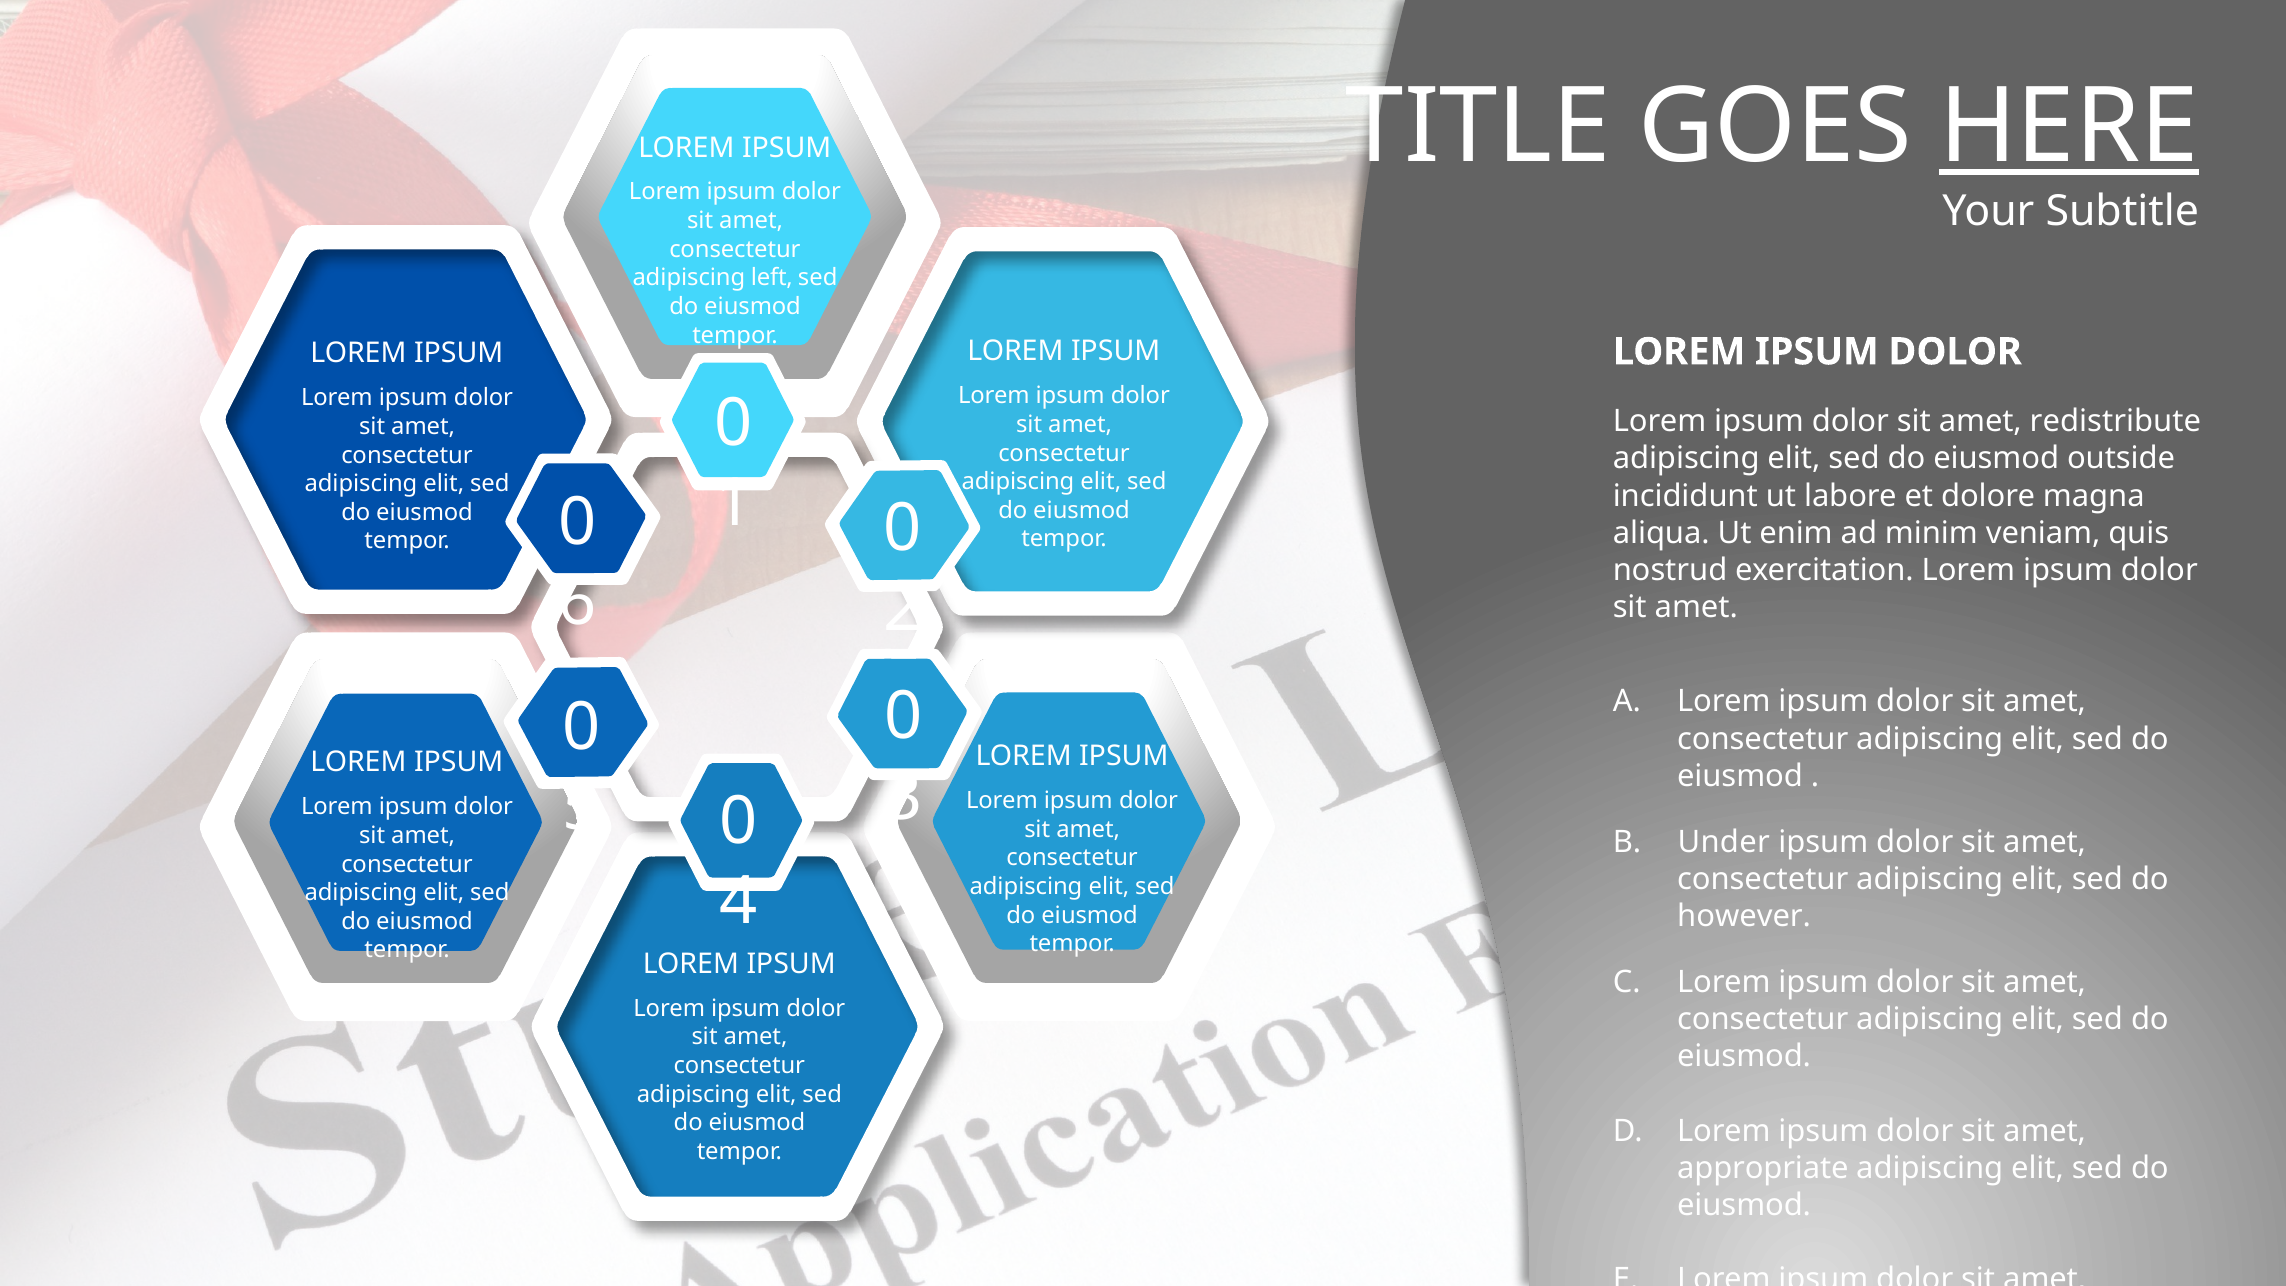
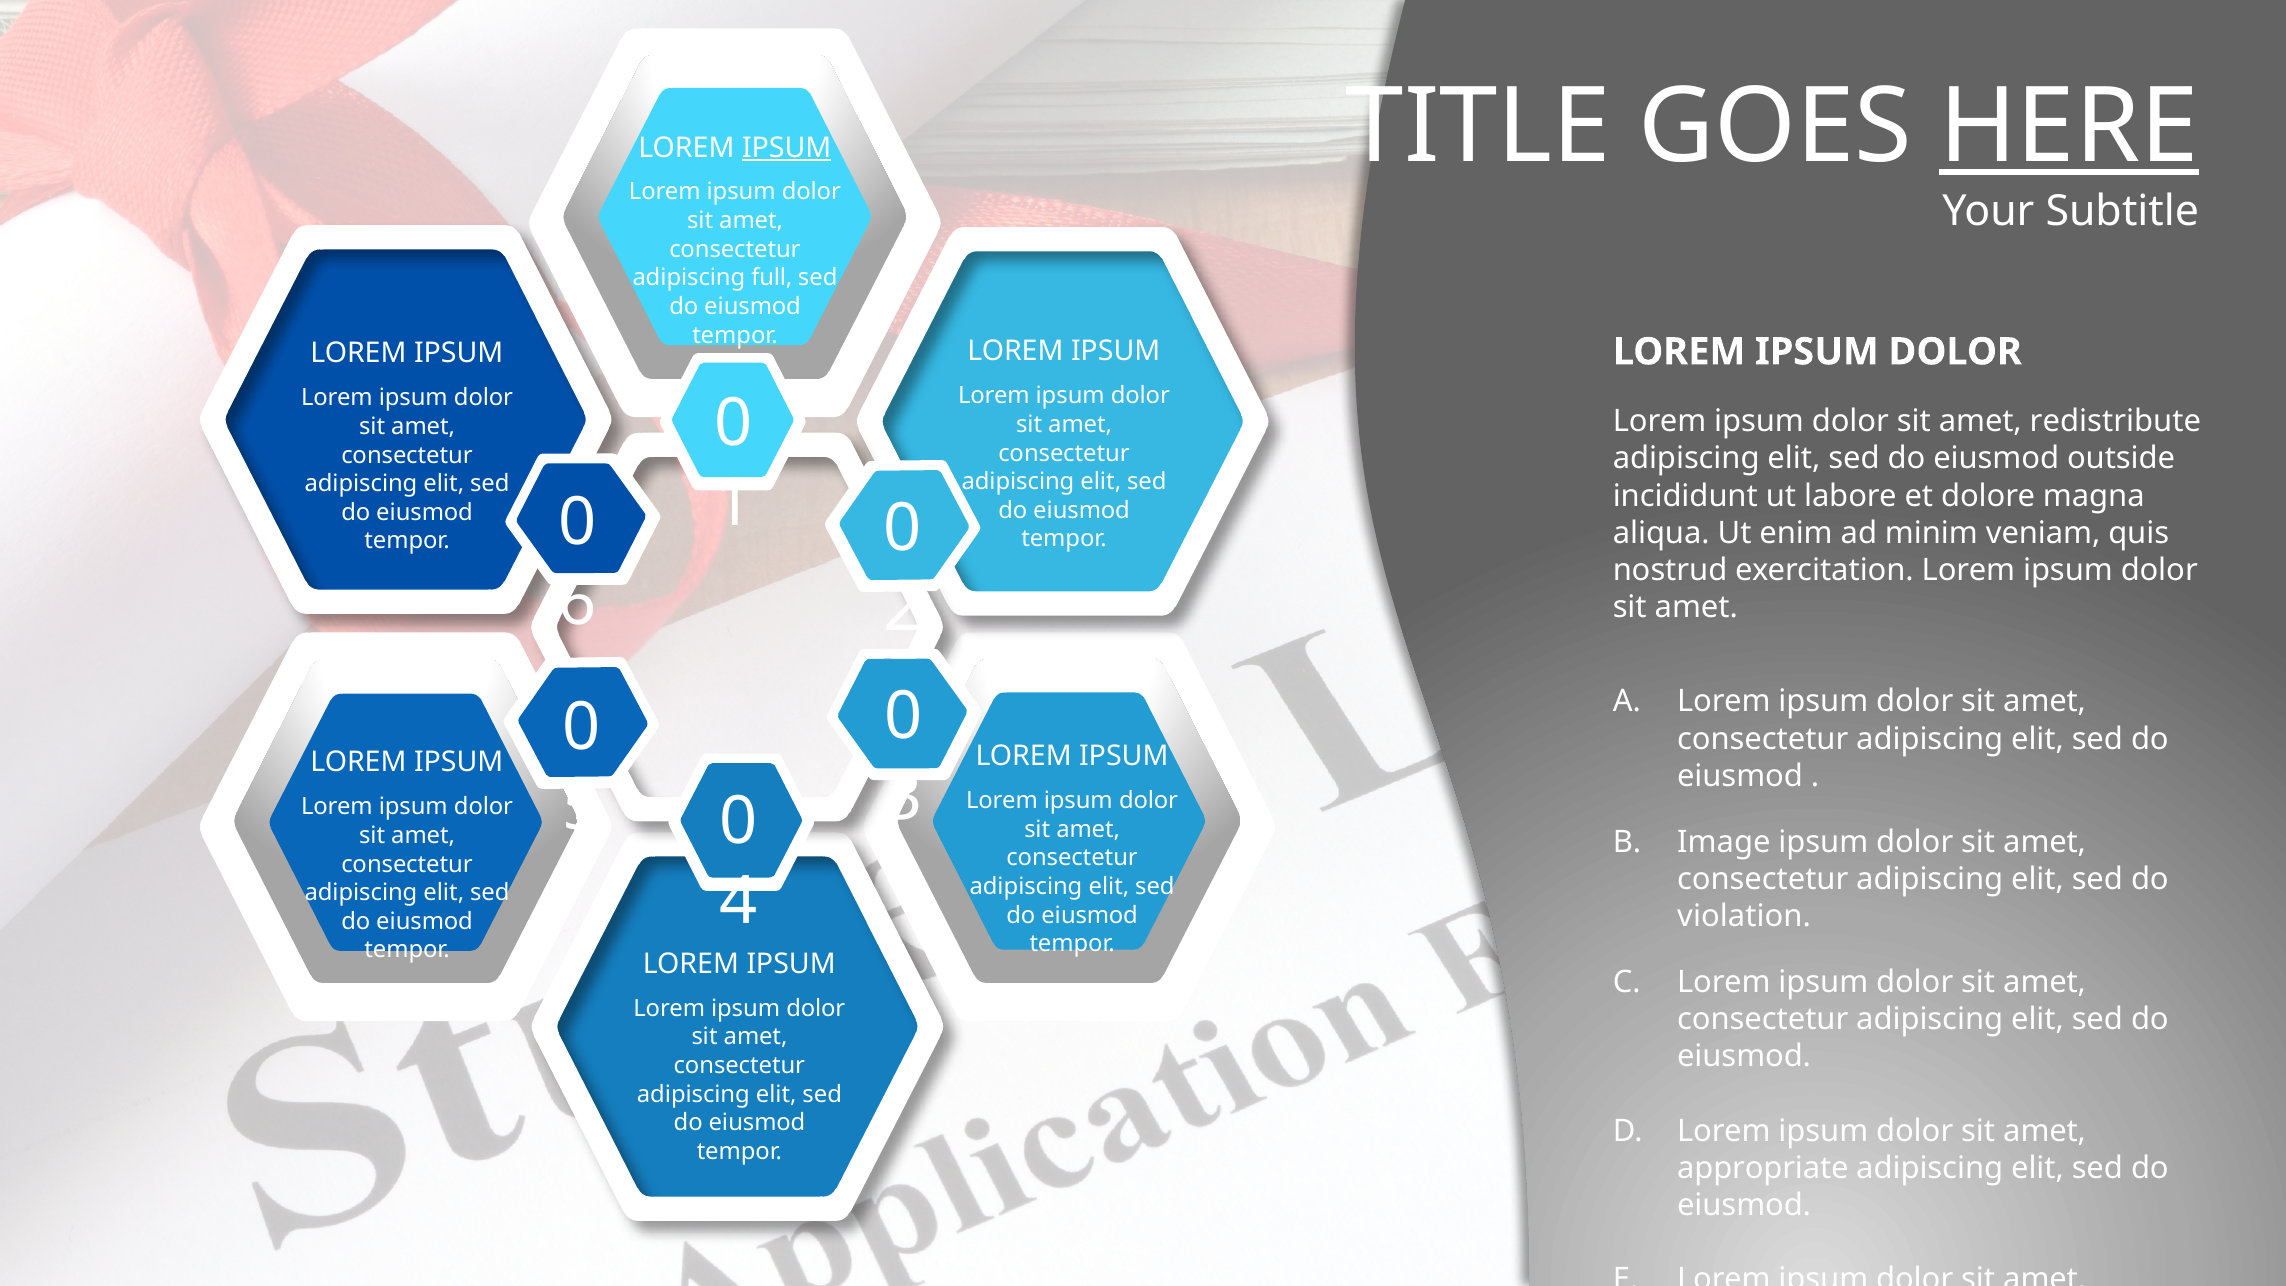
IPSUM at (787, 148) underline: none -> present
left: left -> full
Under: Under -> Image
however: however -> violation
